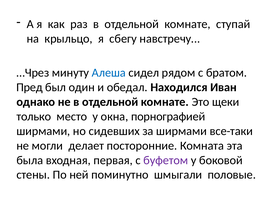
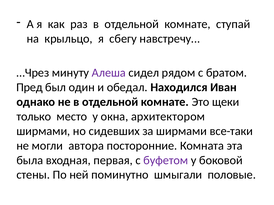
Алеша colour: blue -> purple
порнографией: порнографией -> архитектором
делает: делает -> автора
